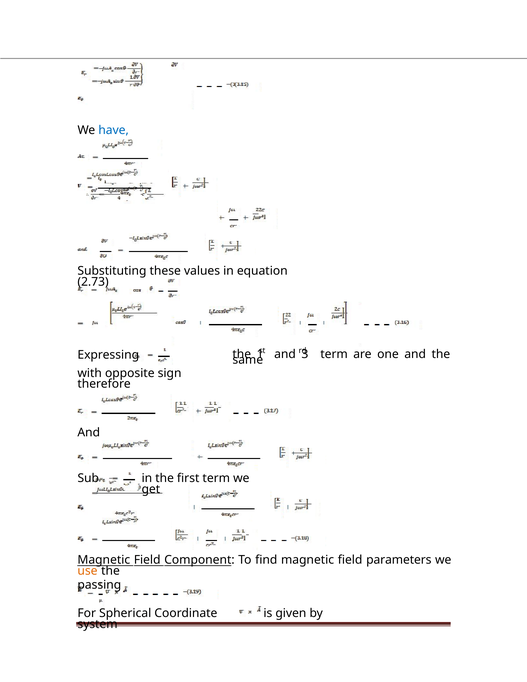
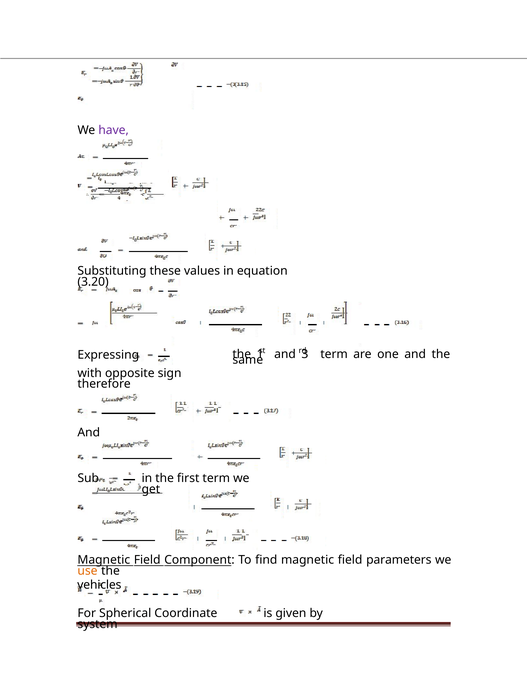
have colour: blue -> purple
2.73: 2.73 -> 3.20
passing: passing -> vehicles
